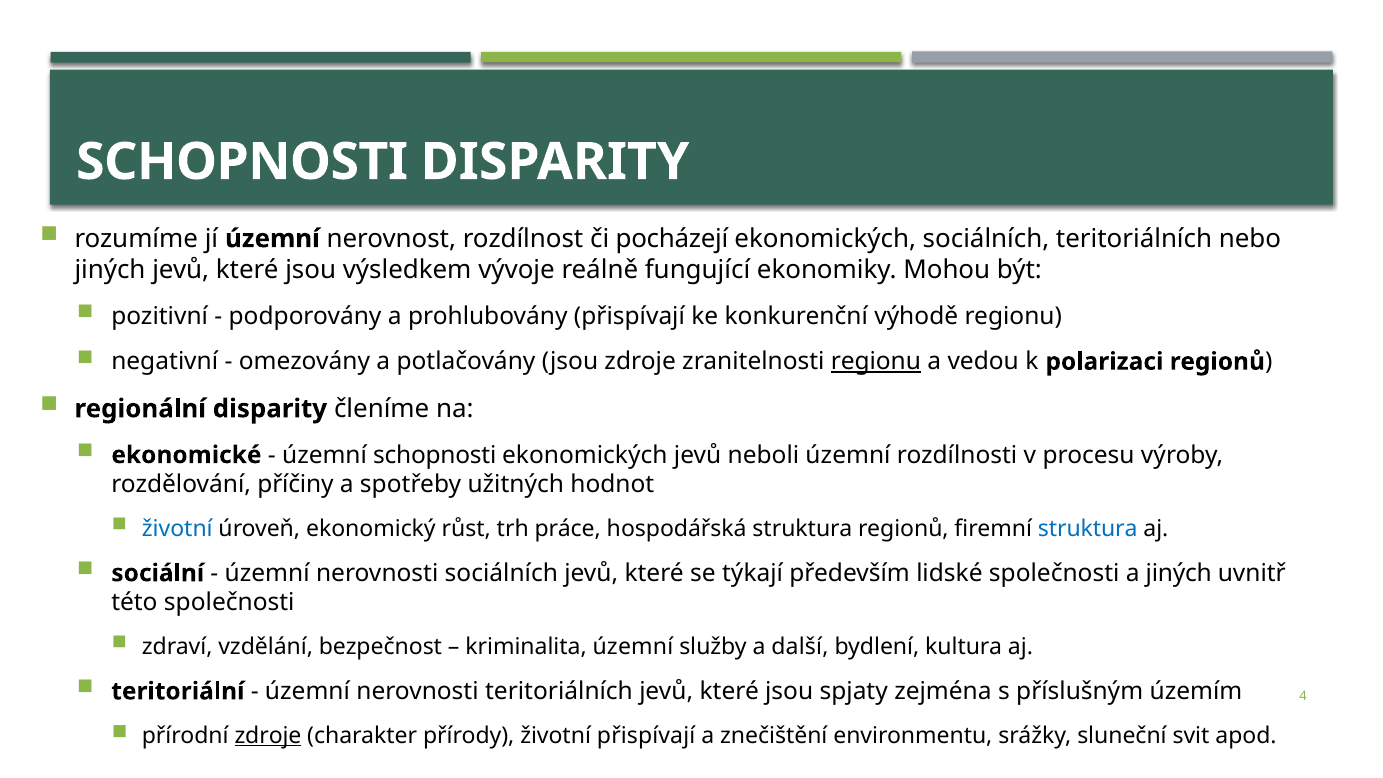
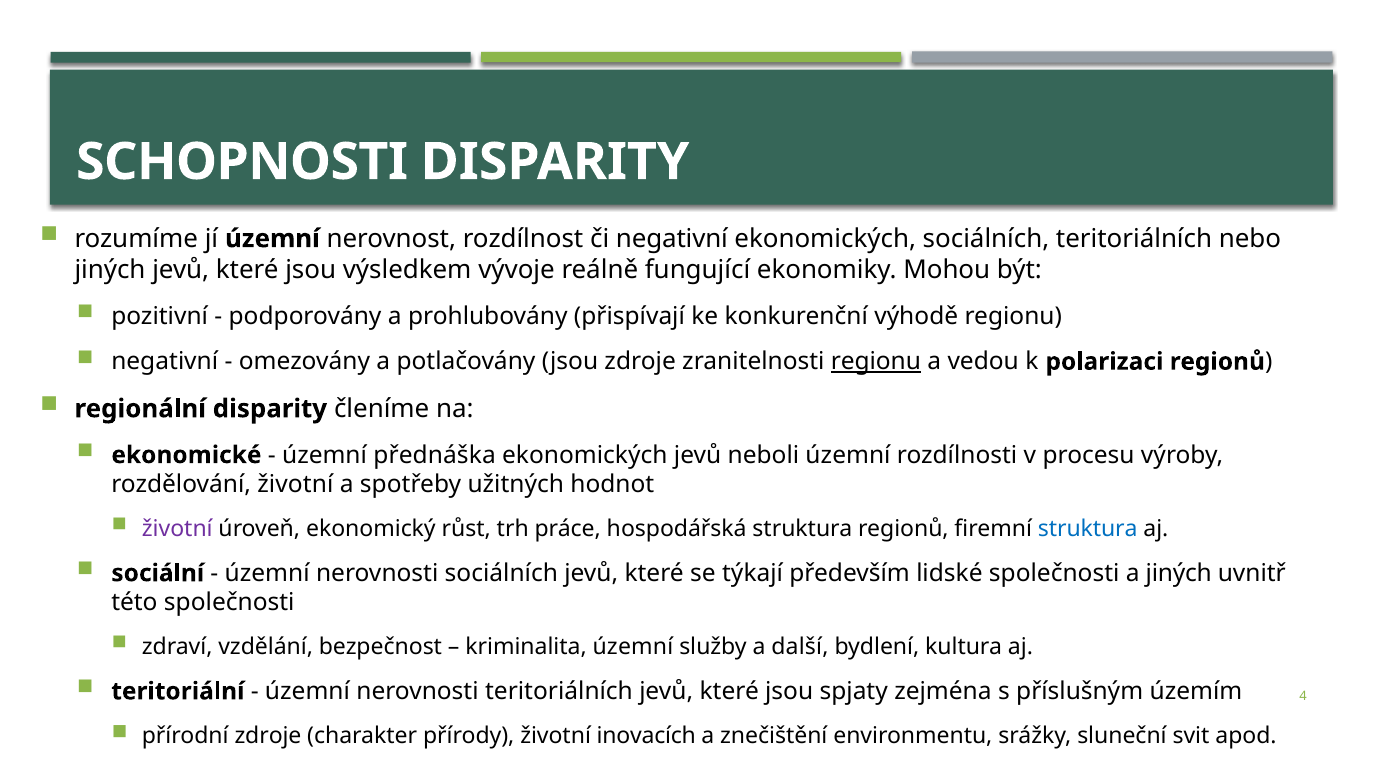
či pocházejí: pocházejí -> negativní
územní schopnosti: schopnosti -> přednáška
rozdělování příčiny: příčiny -> životní
životní at (177, 528) colour: blue -> purple
zdroje at (268, 736) underline: present -> none
životní přispívají: přispívají -> inovacích
